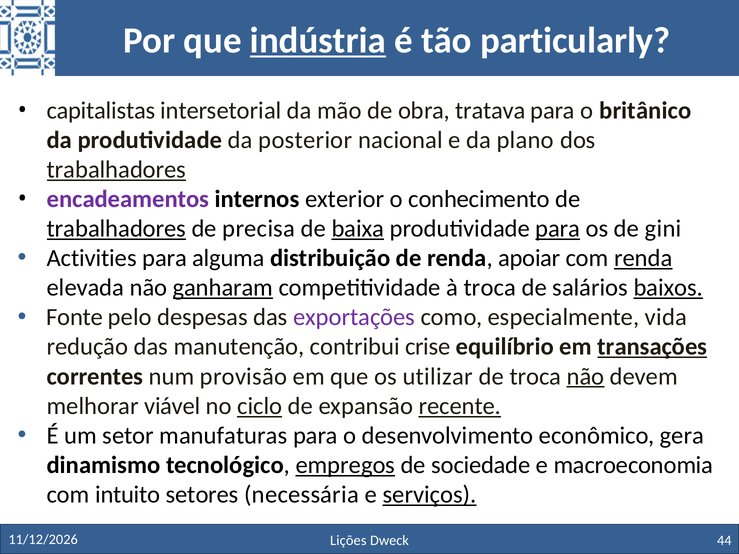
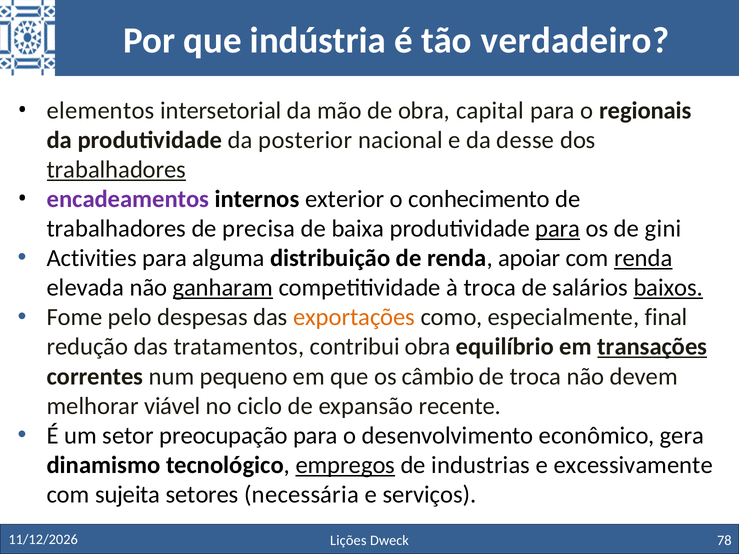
indústria underline: present -> none
particularly: particularly -> verdadeiro
capitalistas: capitalistas -> elementos
tratava: tratava -> capital
britânico: britânico -> regionais
plano: plano -> desse
trabalhadores at (116, 229) underline: present -> none
baixa underline: present -> none
Fonte: Fonte -> Fome
exportações colour: purple -> orange
vida: vida -> final
manutenção: manutenção -> tratamentos
contribui crise: crise -> obra
provisão: provisão -> pequeno
utilizar: utilizar -> câmbio
não at (586, 377) underline: present -> none
ciclo underline: present -> none
recente underline: present -> none
manufaturas: manufaturas -> preocupação
sociedade: sociedade -> industrias
macroeconomia: macroeconomia -> excessivamente
intuito: intuito -> sujeita
serviços underline: present -> none
44: 44 -> 78
